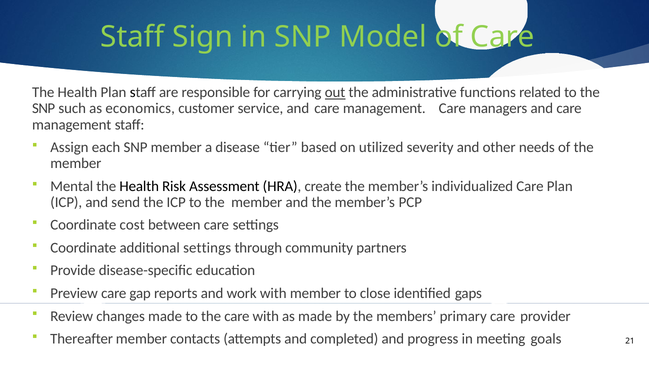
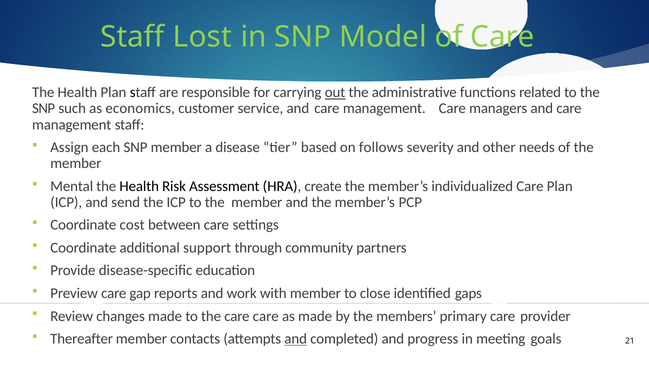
Sign: Sign -> Lost
utilized: utilized -> follows
additional settings: settings -> support
care with: with -> care
and at (296, 339) underline: none -> present
